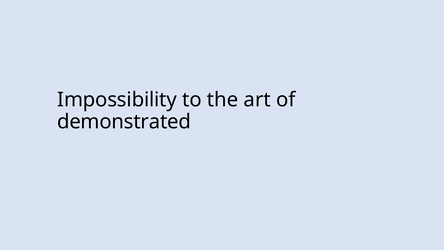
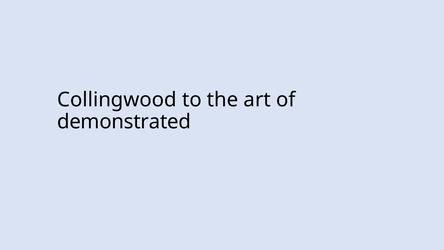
Impossibility: Impossibility -> Collingwood
